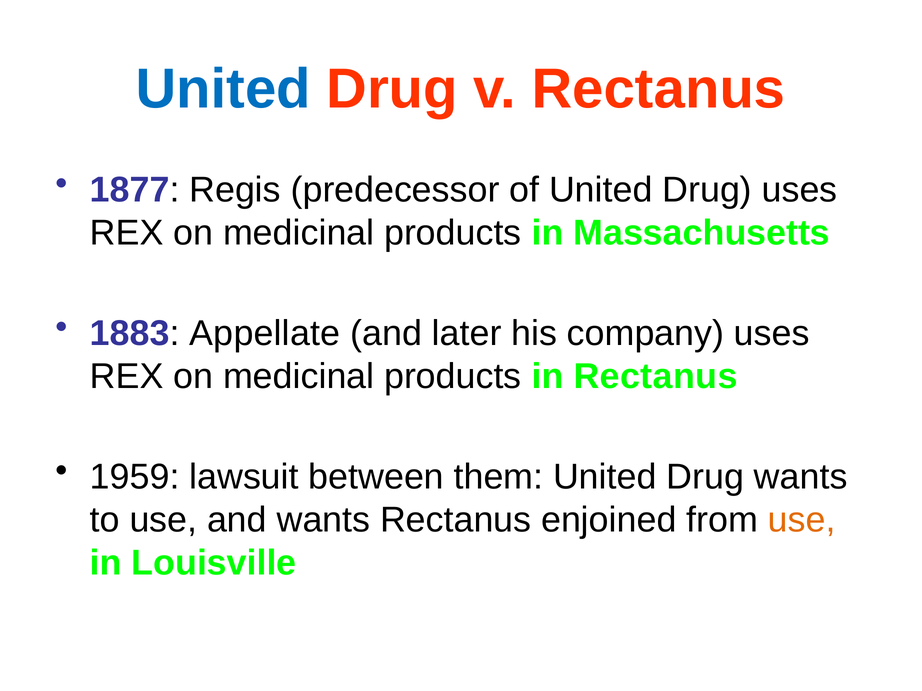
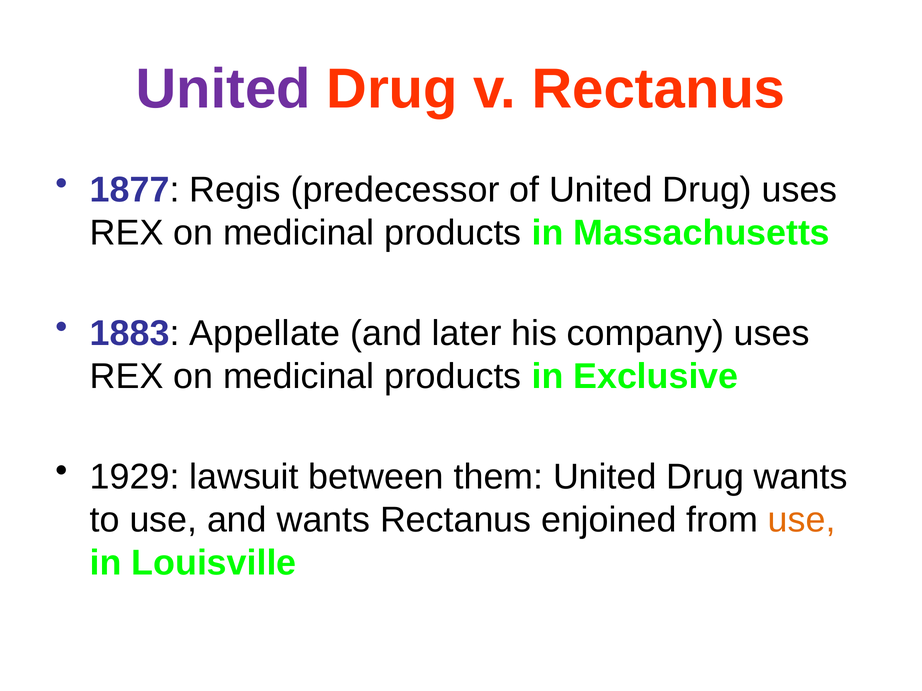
United at (223, 89) colour: blue -> purple
in Rectanus: Rectanus -> Exclusive
1959: 1959 -> 1929
